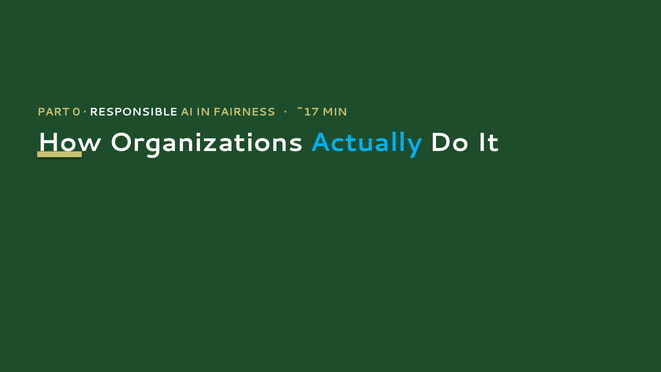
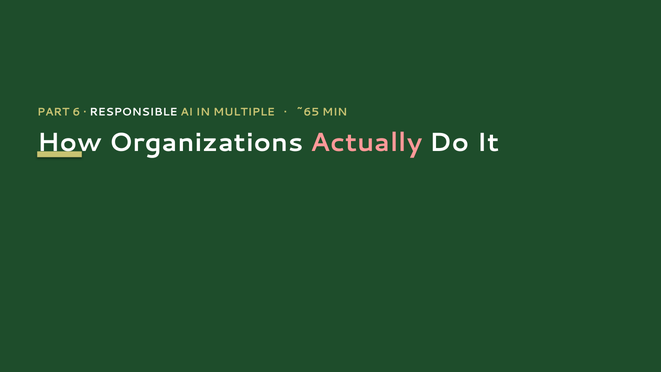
0: 0 -> 6
FAIRNESS: FAIRNESS -> MULTIPLE
~17: ~17 -> ~65
Actually colour: light blue -> pink
